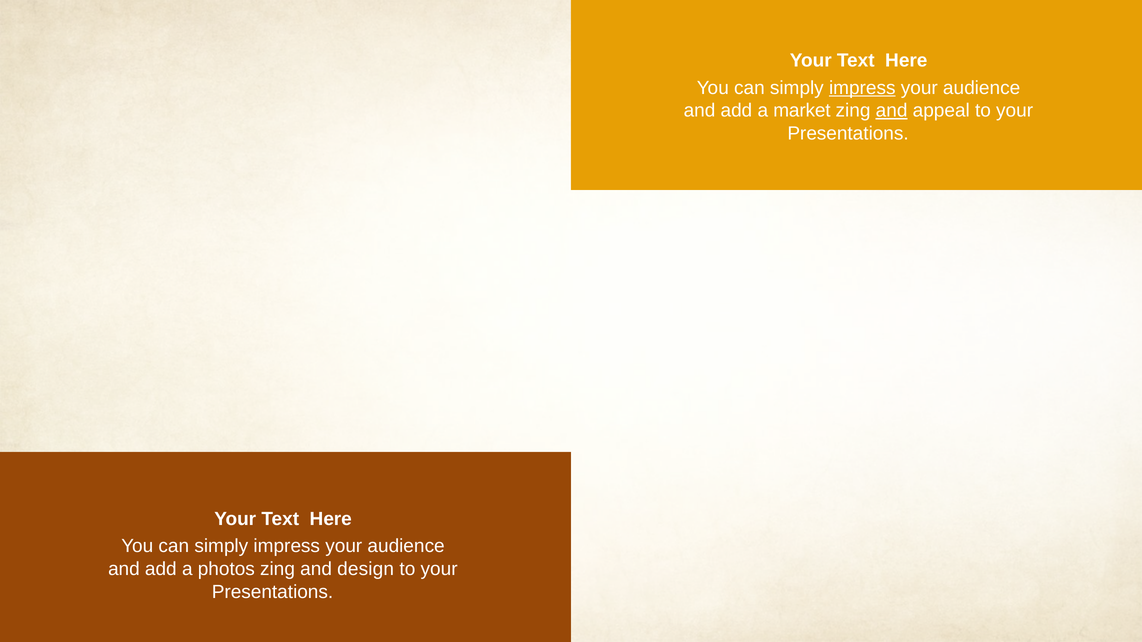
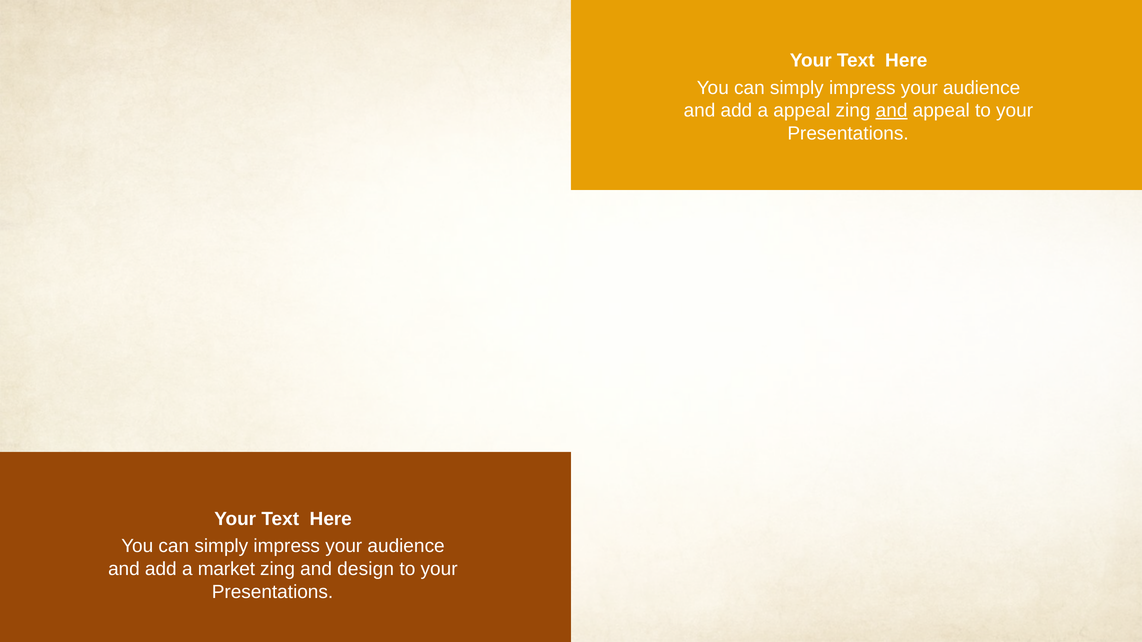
impress at (862, 88) underline: present -> none
a market: market -> appeal
photos: photos -> market
